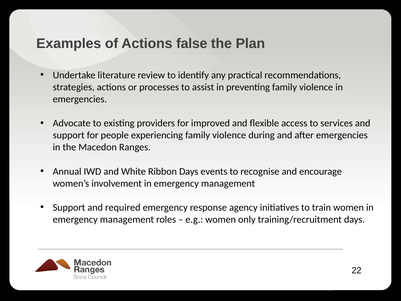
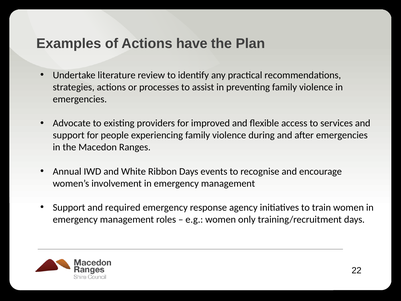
false: false -> have
